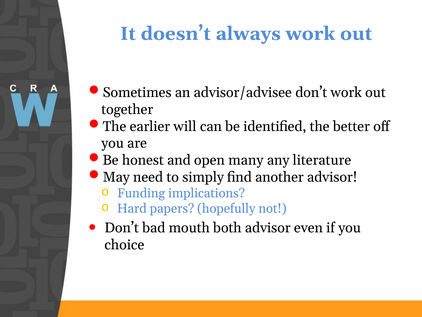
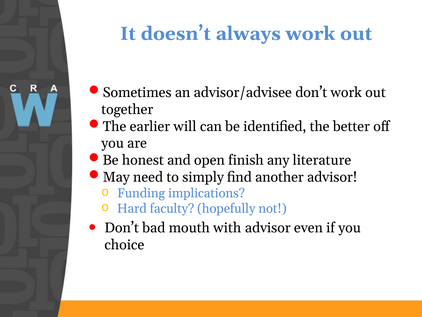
many: many -> finish
papers: papers -> faculty
both: both -> with
